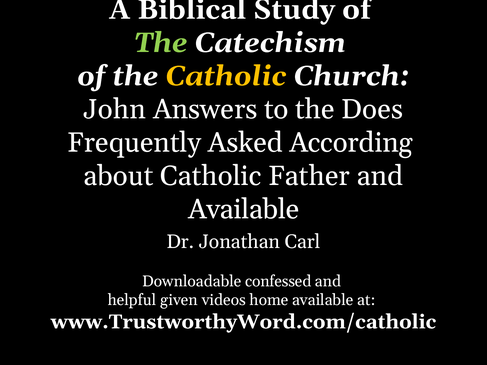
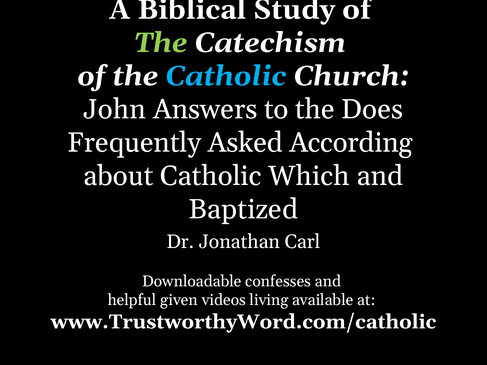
Catholic at (226, 76) colour: yellow -> light blue
Father: Father -> Which
Available at (244, 209): Available -> Baptized
confessed: confessed -> confesses
home: home -> living
